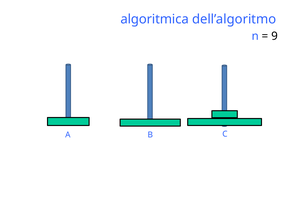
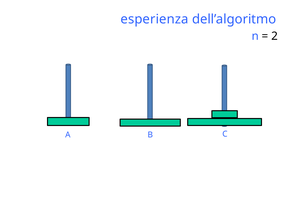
algoritmica: algoritmica -> esperienza
9: 9 -> 2
